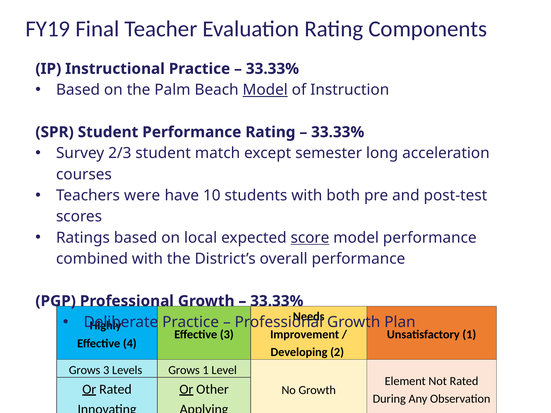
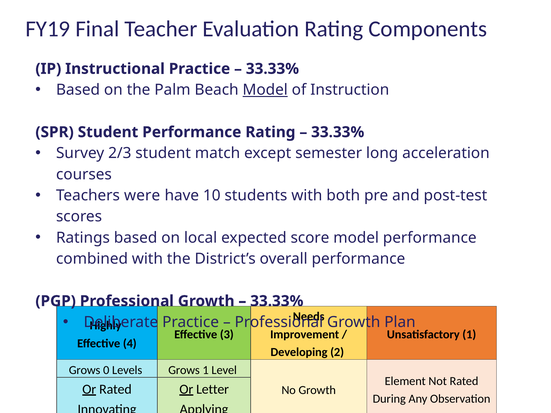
score underline: present -> none
Grows 3: 3 -> 0
Other: Other -> Letter
